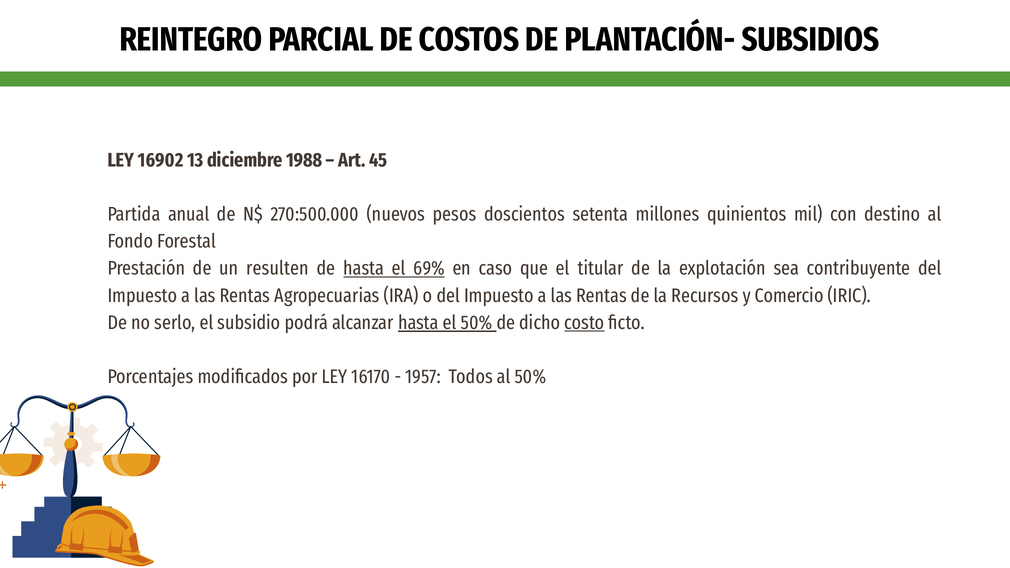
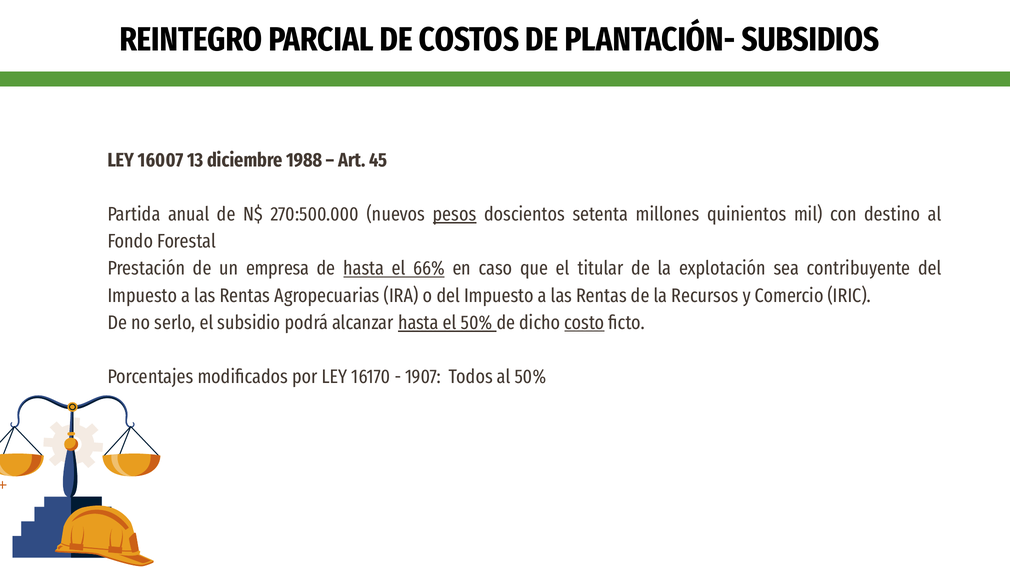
16902: 16902 -> 16007
pesos underline: none -> present
resulten: resulten -> empresa
69%: 69% -> 66%
1957: 1957 -> 1907
